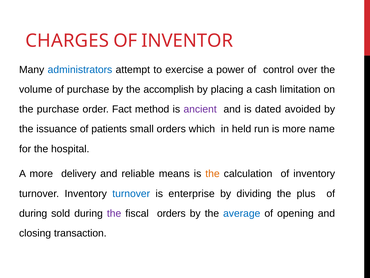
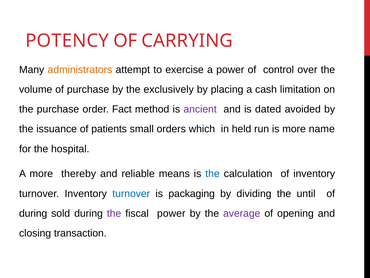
CHARGES: CHARGES -> POTENCY
INVENTOR: INVENTOR -> CARRYING
administrators colour: blue -> orange
accomplish: accomplish -> exclusively
delivery: delivery -> thereby
the at (213, 174) colour: orange -> blue
enterprise: enterprise -> packaging
plus: plus -> until
fiscal orders: orders -> power
average colour: blue -> purple
